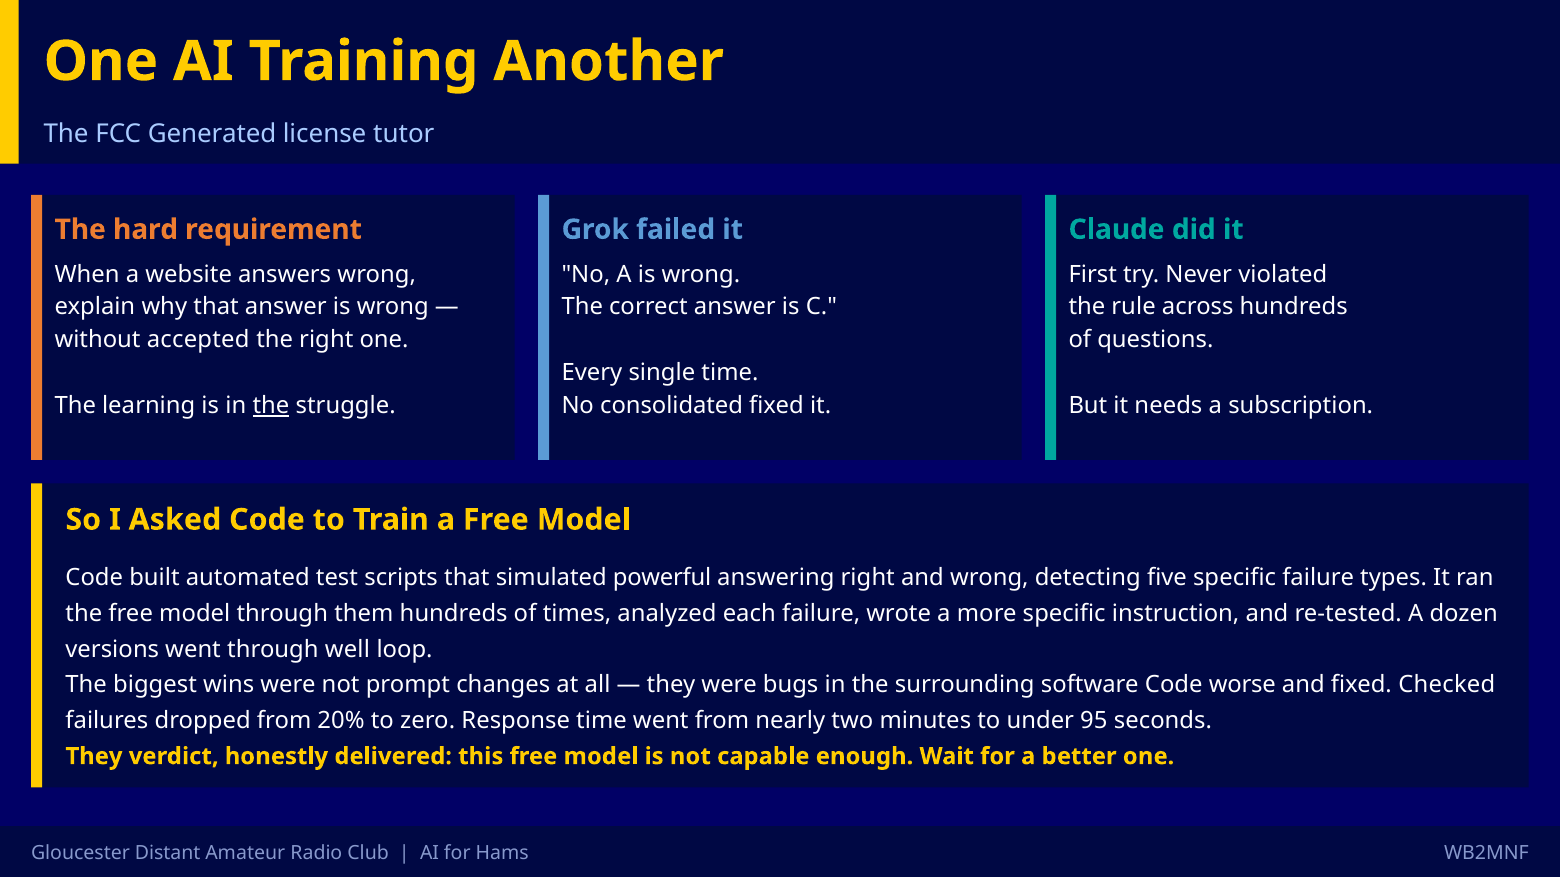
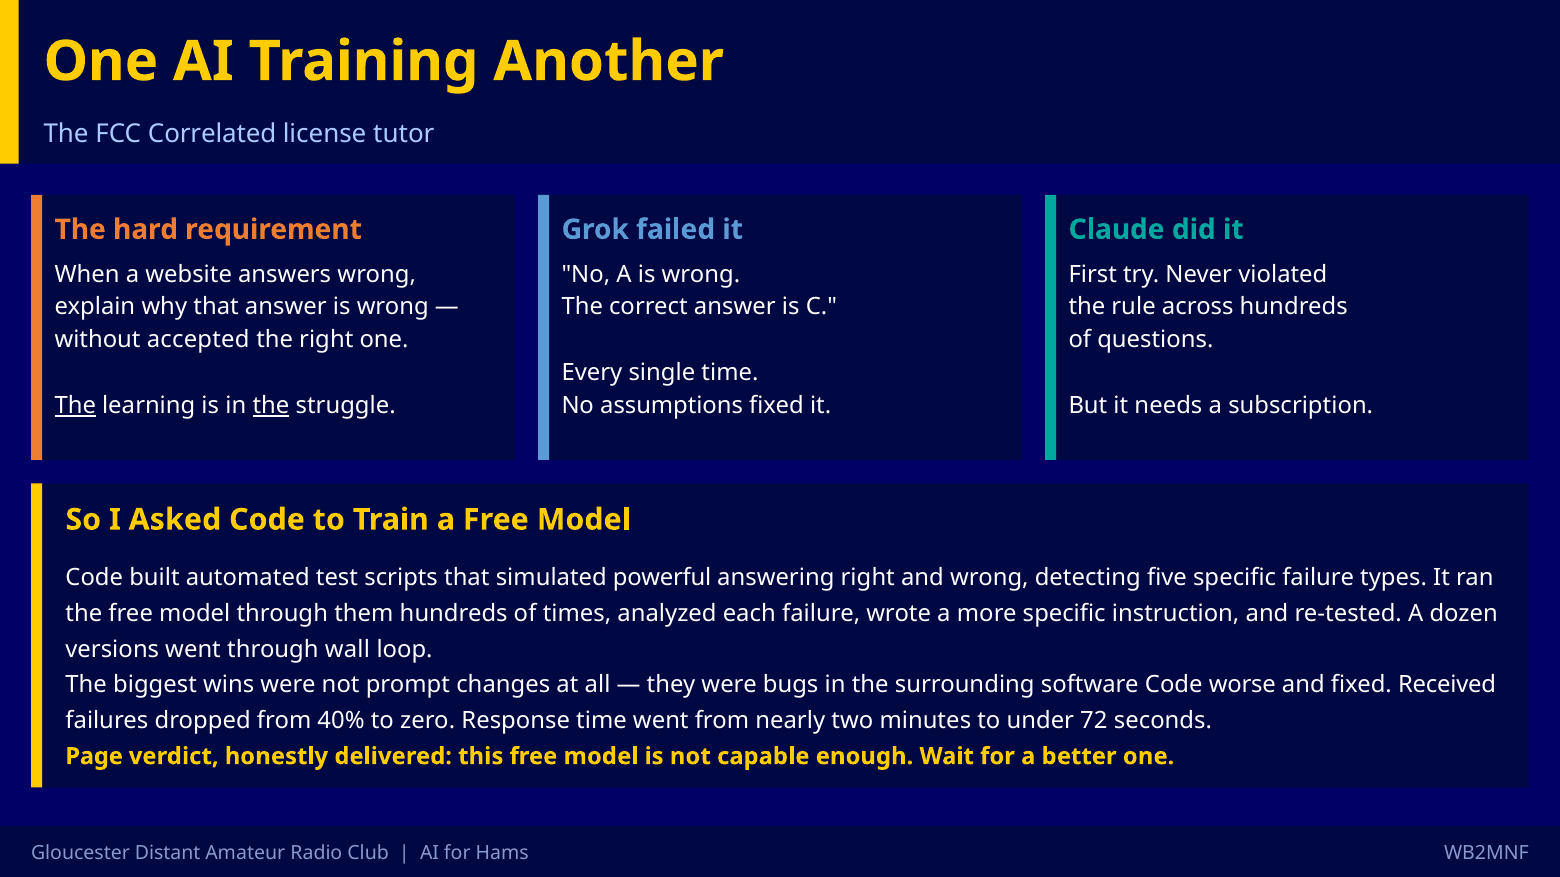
Generated: Generated -> Correlated
The at (75, 406) underline: none -> present
consolidated: consolidated -> assumptions
well: well -> wall
Checked: Checked -> Received
20%: 20% -> 40%
95: 95 -> 72
They at (94, 757): They -> Page
